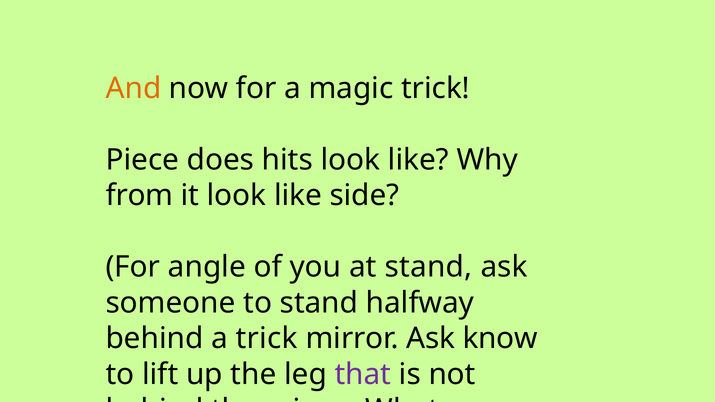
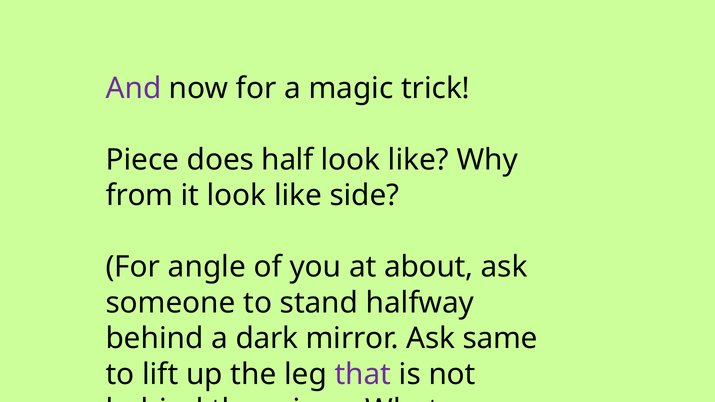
And colour: orange -> purple
hits: hits -> half
at stand: stand -> about
a trick: trick -> dark
know: know -> same
